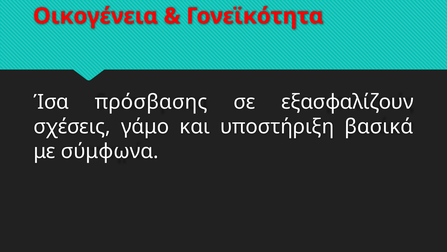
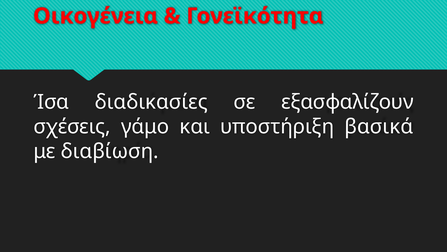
πρόσβασης: πρόσβασης -> διαδικασίες
σύμφωνα: σύμφωνα -> διαβίωση
